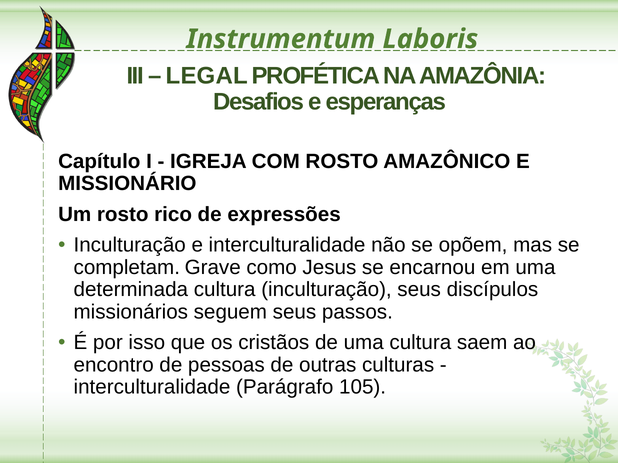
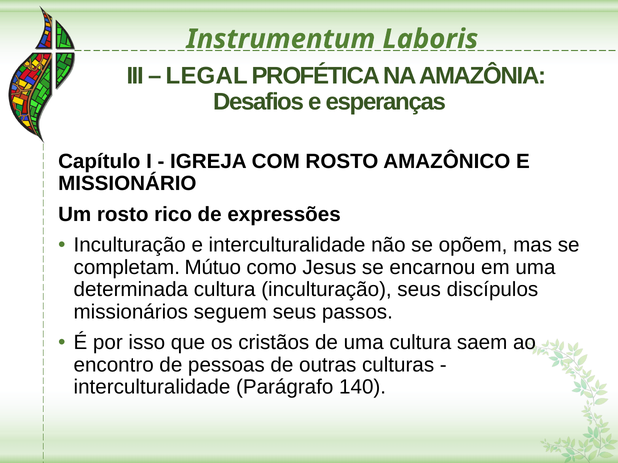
Grave: Grave -> Mútuo
105: 105 -> 140
